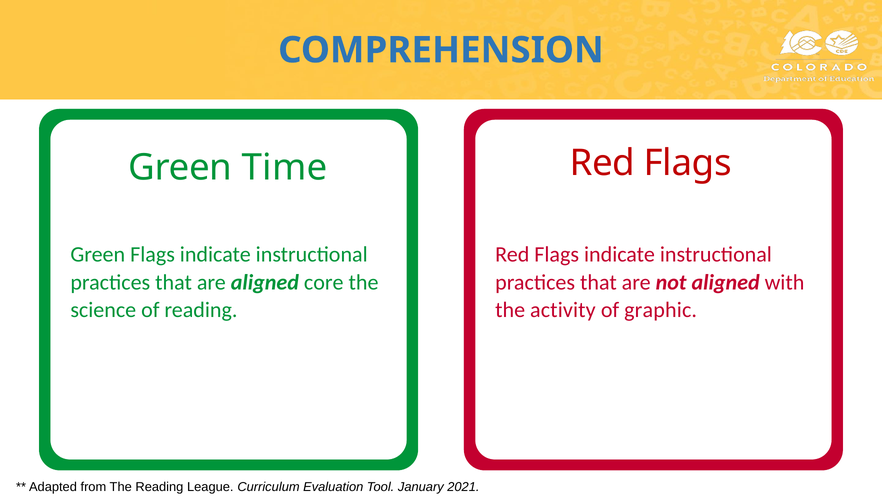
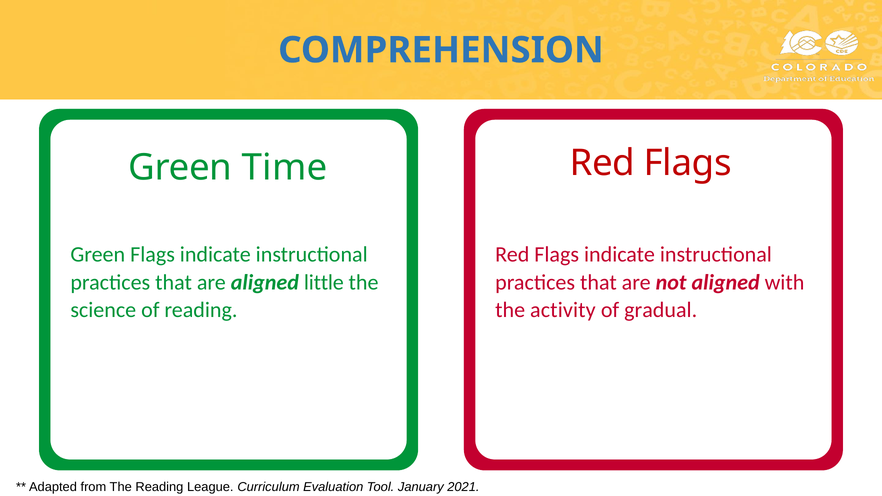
core: core -> little
graphic: graphic -> gradual
